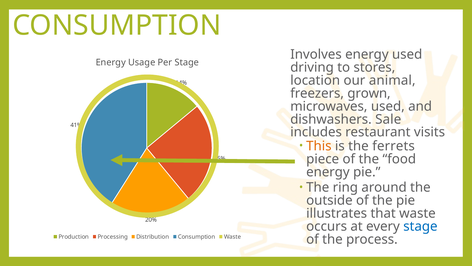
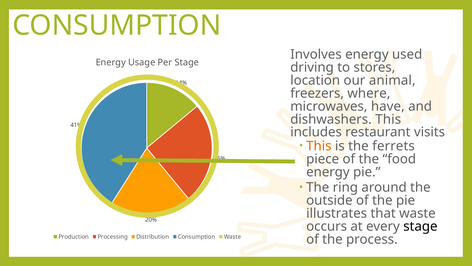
grown: grown -> where
microwaves used: used -> have
dishwashers Sale: Sale -> This
stage at (420, 226) colour: blue -> black
